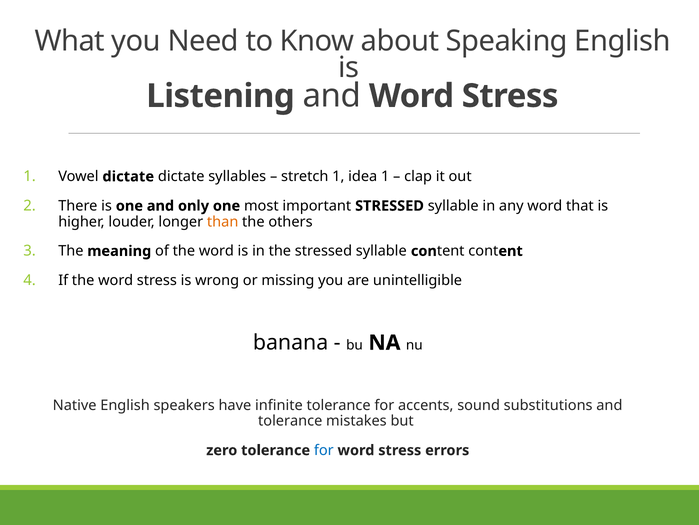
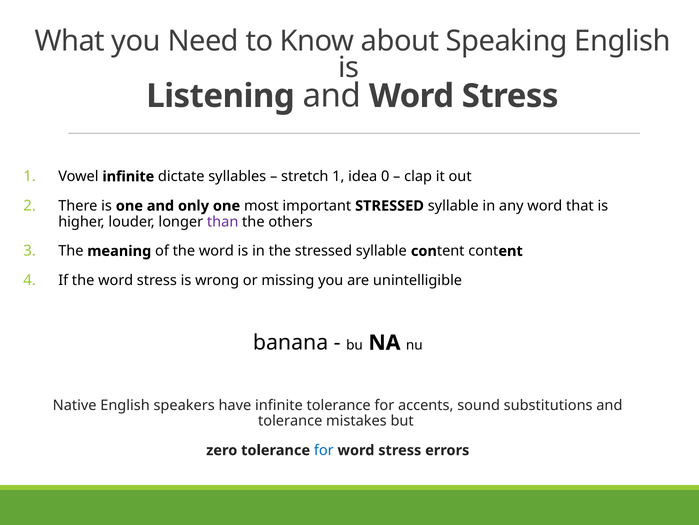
Vowel dictate: dictate -> infinite
idea 1: 1 -> 0
than colour: orange -> purple
